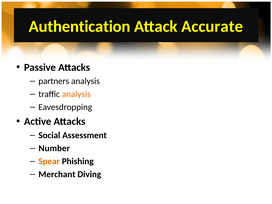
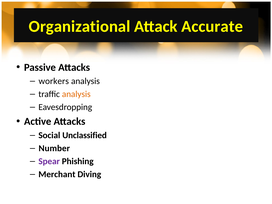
Authentication: Authentication -> Organizational
partners: partners -> workers
Assessment: Assessment -> Unclassified
Spear colour: orange -> purple
